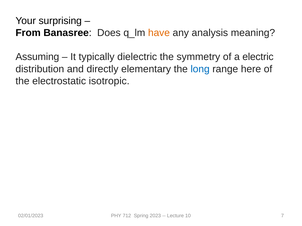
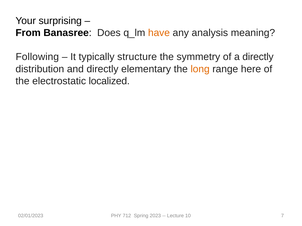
Assuming: Assuming -> Following
dielectric: dielectric -> structure
a electric: electric -> directly
long colour: blue -> orange
isotropic: isotropic -> localized
